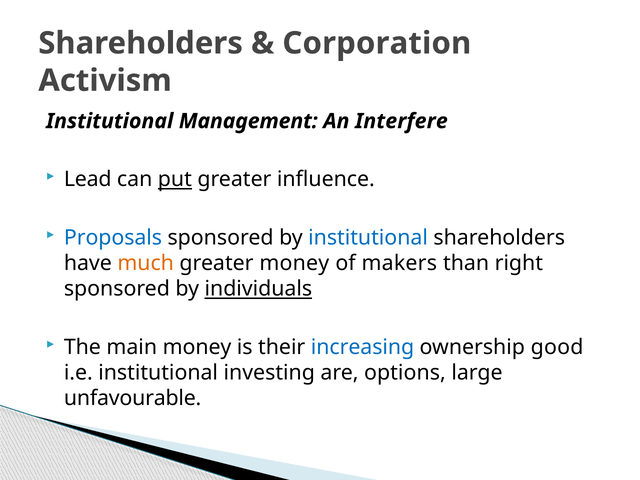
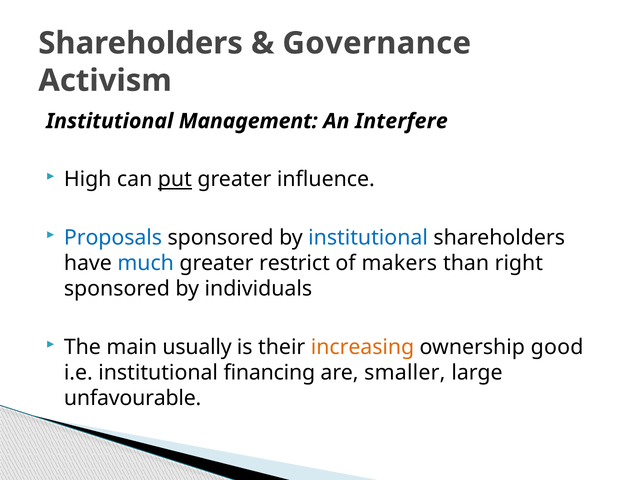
Corporation: Corporation -> Governance
Lead: Lead -> High
much colour: orange -> blue
greater money: money -> restrict
individuals underline: present -> none
main money: money -> usually
increasing colour: blue -> orange
investing: investing -> financing
options: options -> smaller
